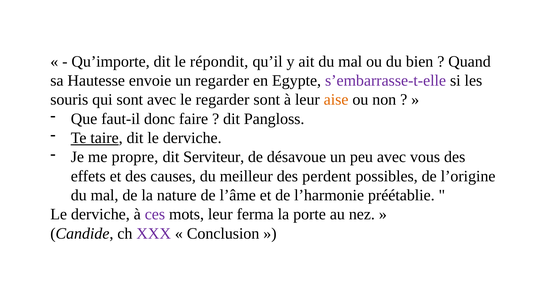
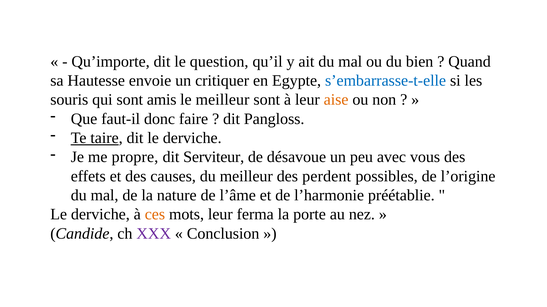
répondit: répondit -> question
un regarder: regarder -> critiquer
s’embarrasse-t-elle colour: purple -> blue
sont avec: avec -> amis
le regarder: regarder -> meilleur
ces colour: purple -> orange
